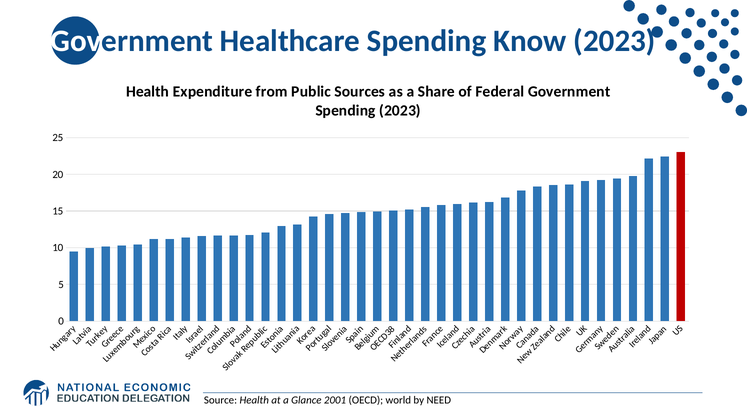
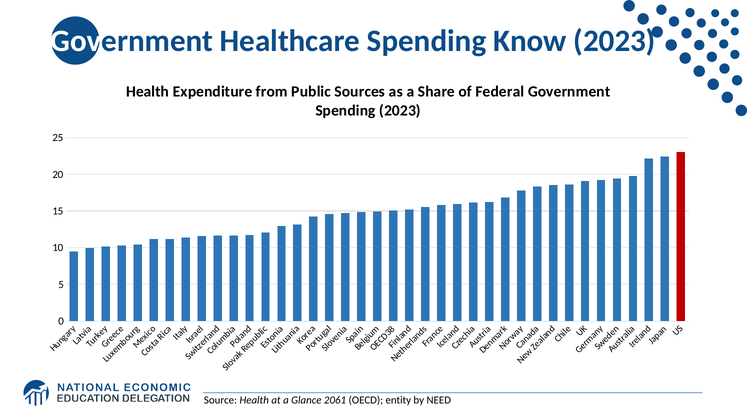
2001: 2001 -> 2061
world: world -> entity
